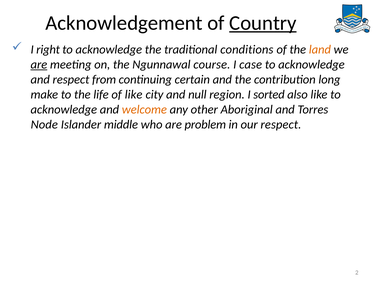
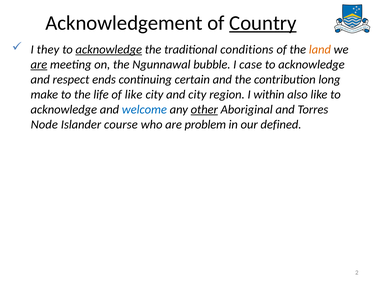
right: right -> they
acknowledge at (109, 49) underline: none -> present
course: course -> bubble
from: from -> ends
and null: null -> city
sorted: sorted -> within
welcome colour: orange -> blue
other underline: none -> present
middle: middle -> course
our respect: respect -> defined
